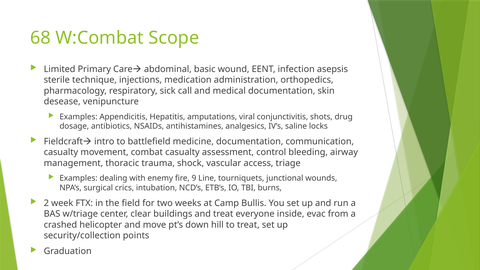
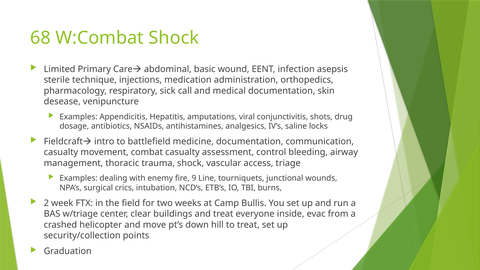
W:Combat Scope: Scope -> Shock
